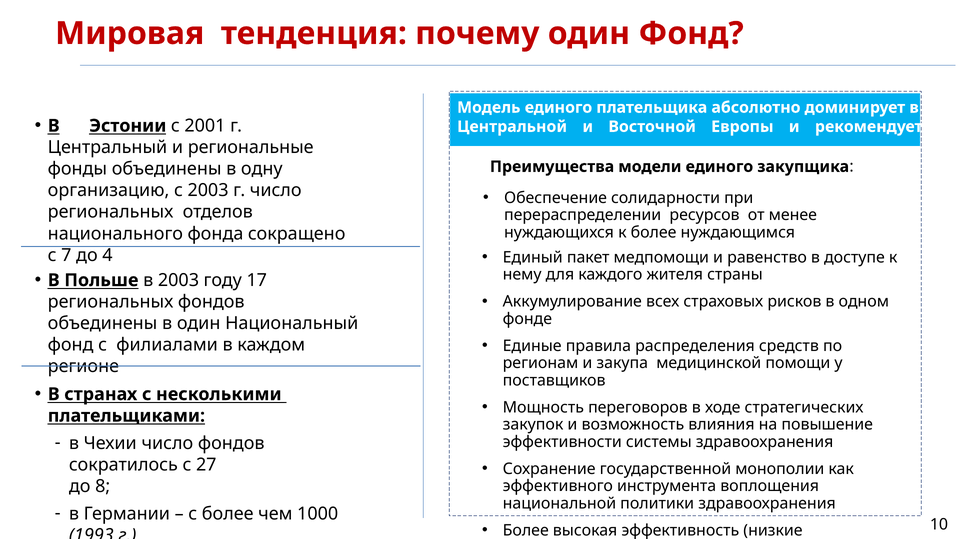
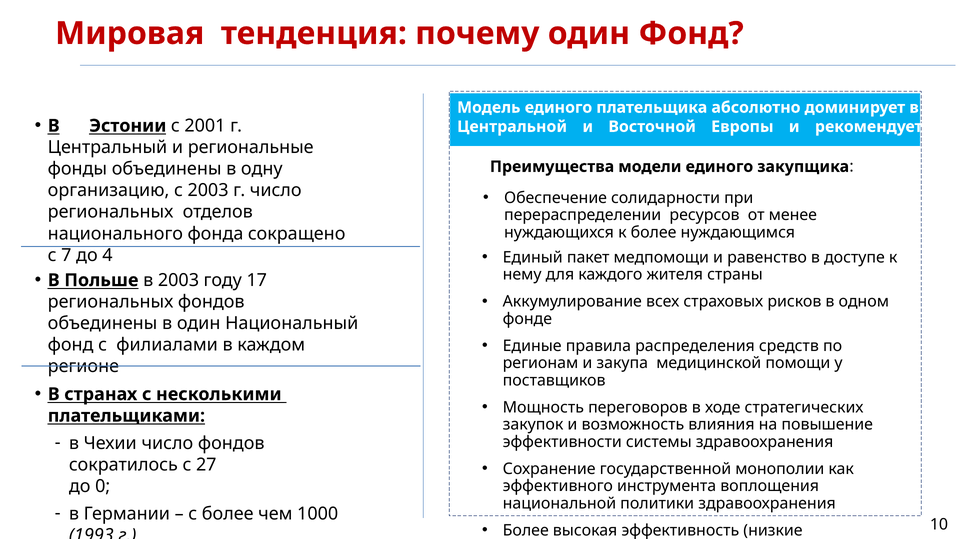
8: 8 -> 0
